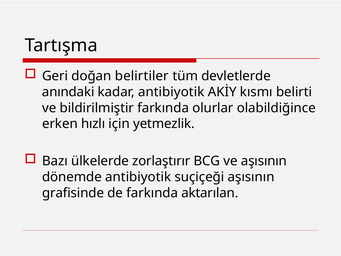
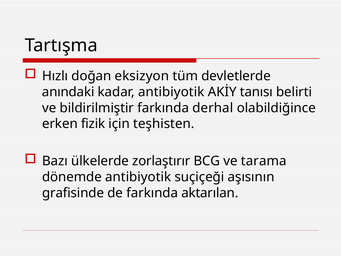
Geri: Geri -> Hızlı
belirtiler: belirtiler -> eksizyon
kısmı: kısmı -> tanısı
olurlar: olurlar -> derhal
hızlı: hızlı -> fizik
yetmezlik: yetmezlik -> teşhisten
ve aşısının: aşısının -> tarama
